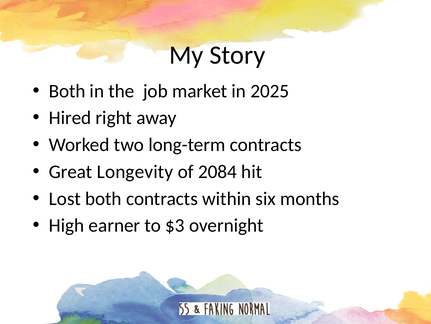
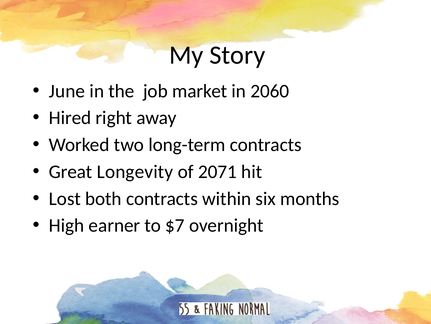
Both at (67, 91): Both -> June
2025: 2025 -> 2060
2084: 2084 -> 2071
$3: $3 -> $7
